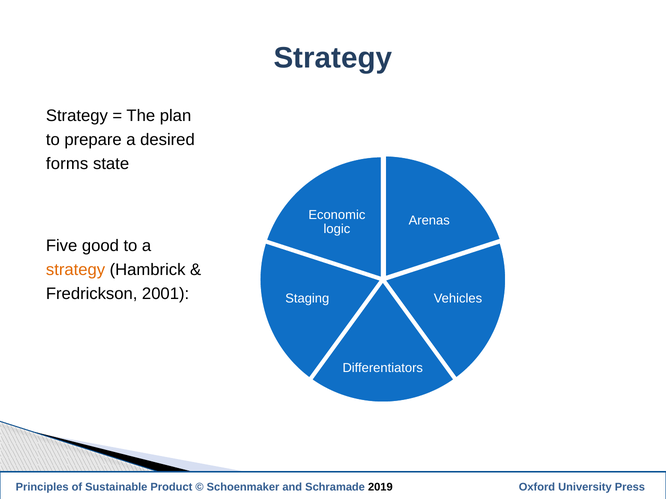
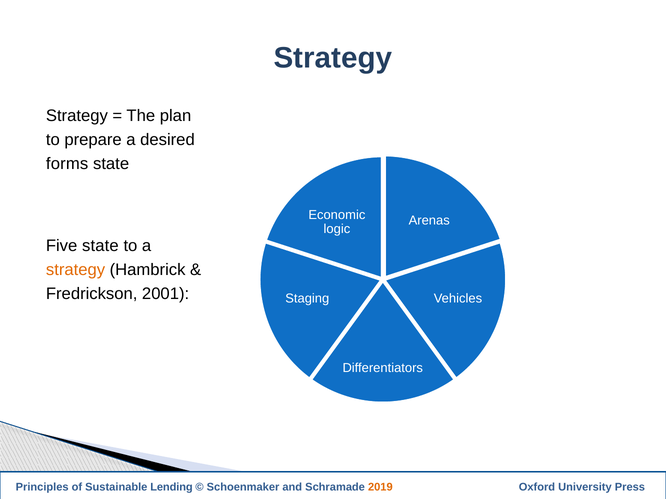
Five good: good -> state
Product: Product -> Lending
2019 colour: black -> orange
